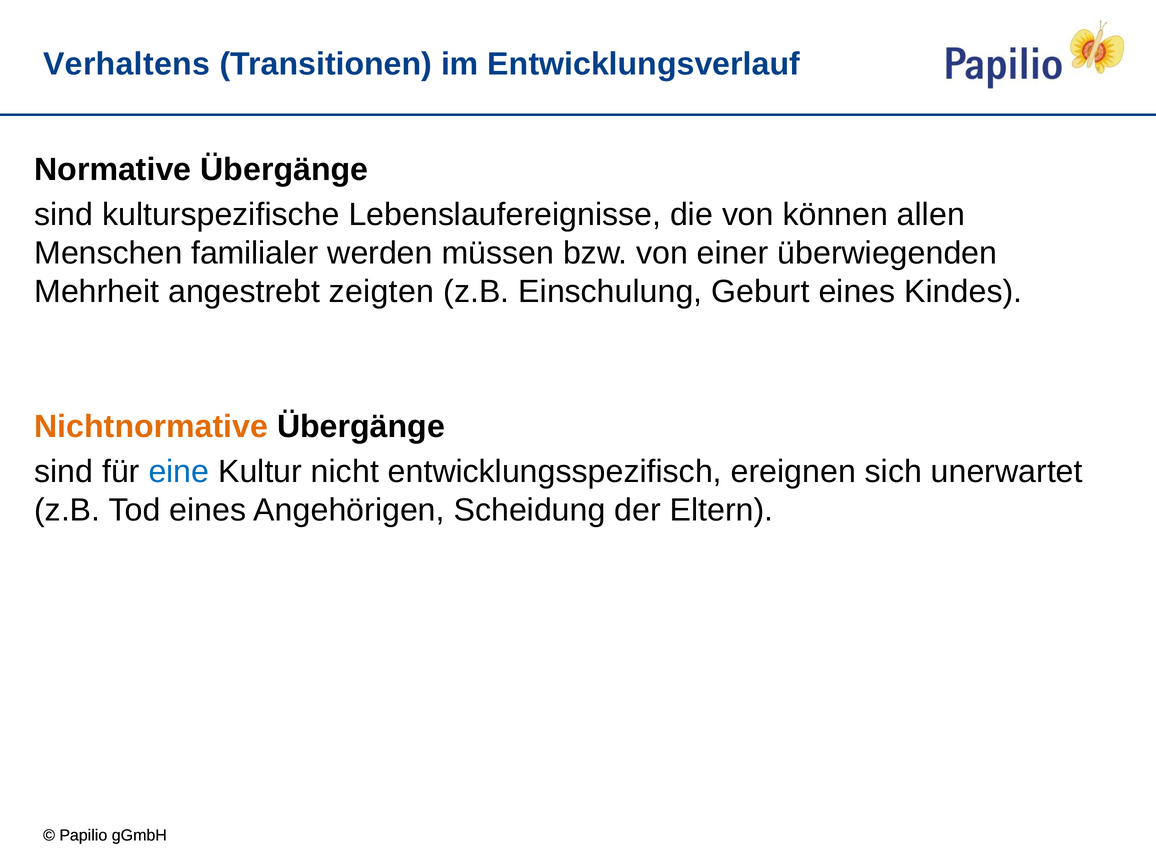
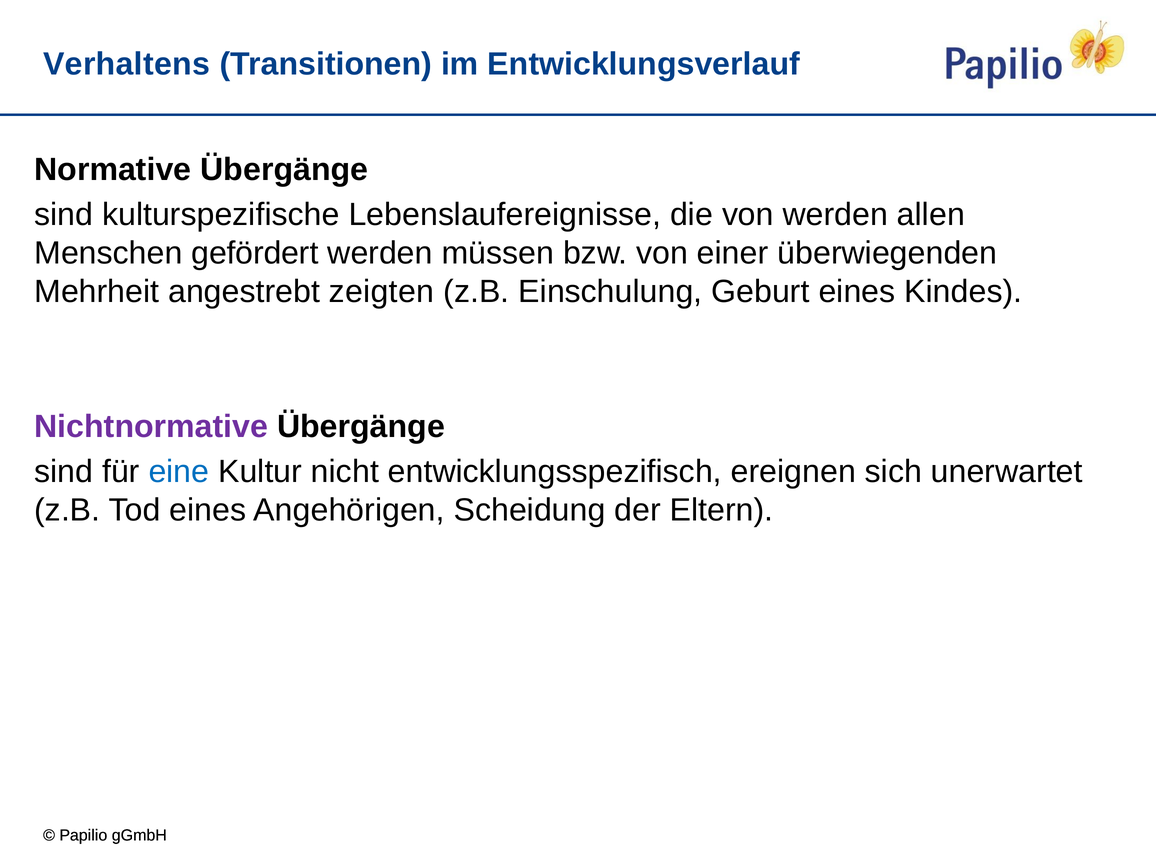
von können: können -> werden
familialer: familialer -> gefördert
Nichtnormative colour: orange -> purple
